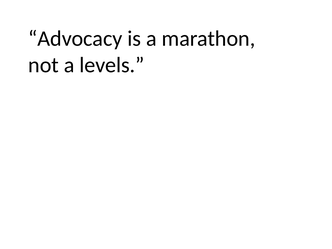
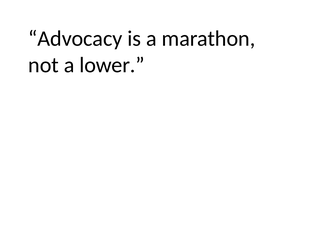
levels: levels -> lower
